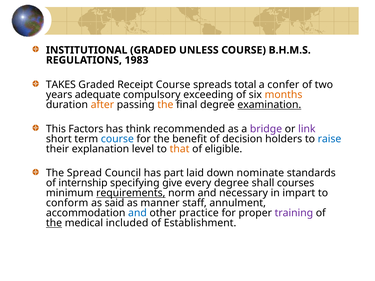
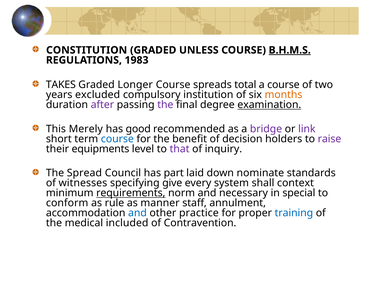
INSTITUTIONAL: INSTITUTIONAL -> CONSTITUTION
B.H.M.S underline: none -> present
Receipt: Receipt -> Longer
a confer: confer -> course
adequate: adequate -> excluded
exceeding: exceeding -> institution
after colour: orange -> purple
the at (165, 105) colour: orange -> purple
Factors: Factors -> Merely
think: think -> good
raise colour: blue -> purple
explanation: explanation -> equipments
that colour: orange -> purple
eligible: eligible -> inquiry
internship: internship -> witnesses
every degree: degree -> system
courses: courses -> context
impart: impart -> special
said: said -> rule
training colour: purple -> blue
the at (54, 223) underline: present -> none
Establishment: Establishment -> Contravention
